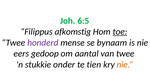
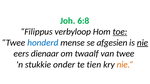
6:5: 6:5 -> 6:8
afkomstig: afkomstig -> verbyloop
honderd colour: purple -> blue
bynaam: bynaam -> afgesien
nie at (143, 43) underline: none -> present
gedoop: gedoop -> dienaar
aantal: aantal -> twaalf
